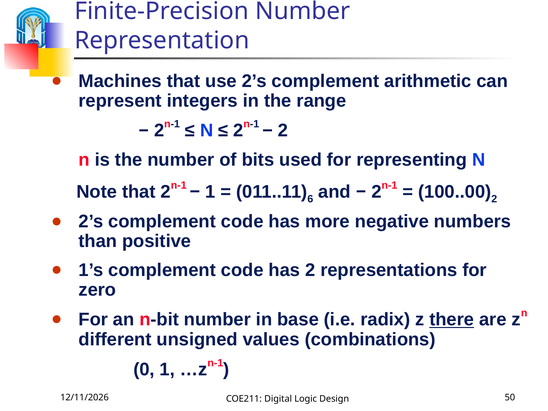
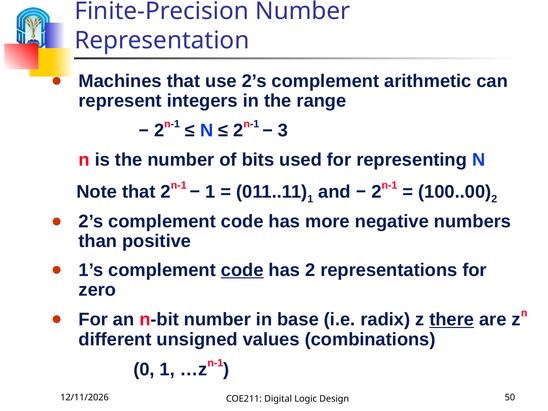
2 at (283, 131): 2 -> 3
6 at (310, 199): 6 -> 1
code at (242, 270) underline: none -> present
